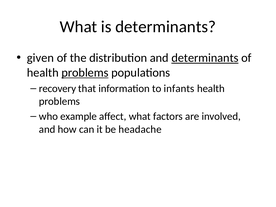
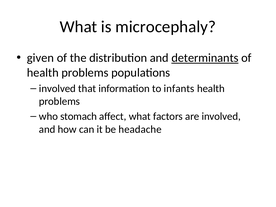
is determinants: determinants -> microcephaly
problems at (85, 73) underline: present -> none
recovery at (57, 88): recovery -> involved
example: example -> stomach
